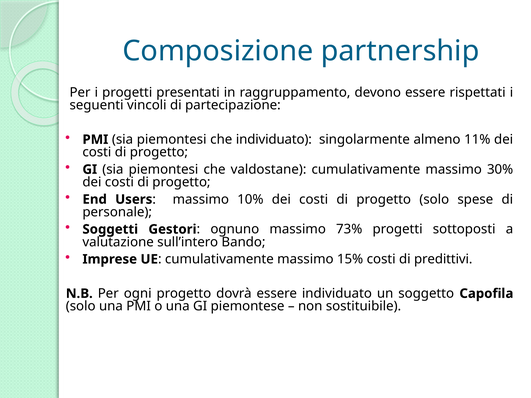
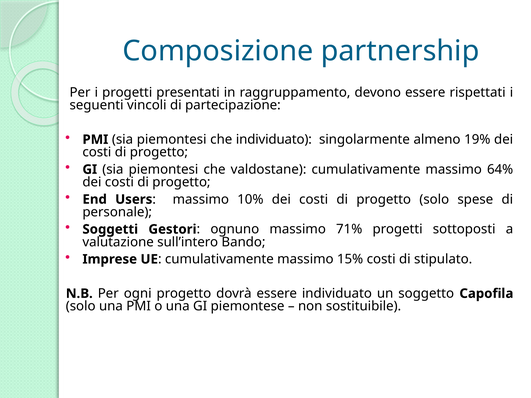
11%: 11% -> 19%
30%: 30% -> 64%
73%: 73% -> 71%
predittivi: predittivi -> stipulato
